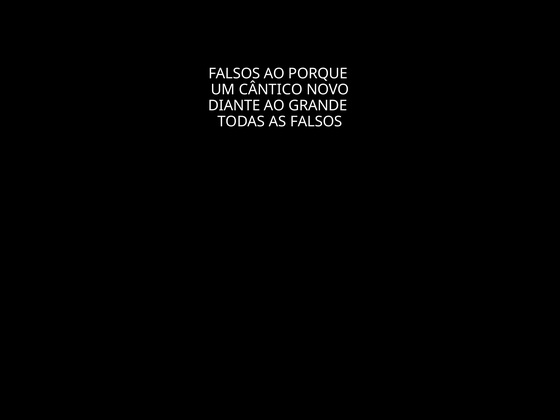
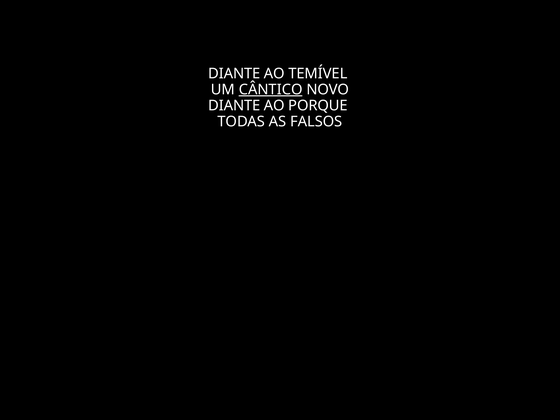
FALSOS at (234, 74): FALSOS -> DIANTE
PORQUE: PORQUE -> TEMÍVEL
CÂNTICO underline: none -> present
GRANDE: GRANDE -> PORQUE
